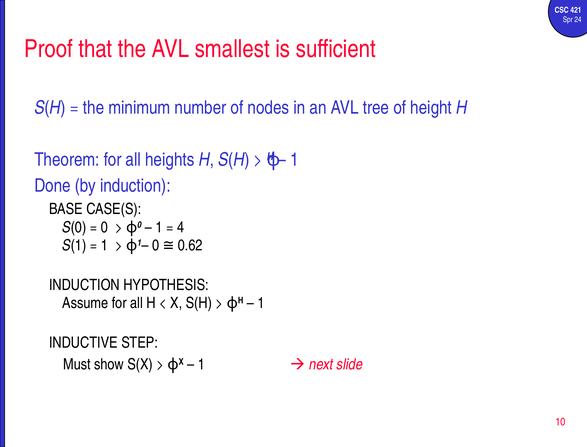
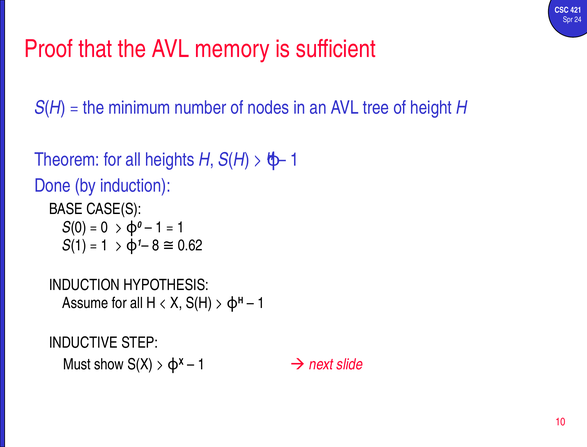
smallest: smallest -> memory
4 at (181, 227): 4 -> 1
0 at (156, 245): 0 -> 8
